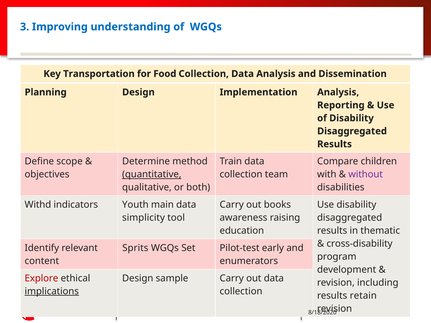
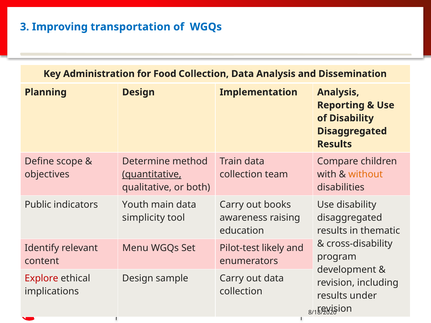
understanding: understanding -> transportation
Transportation: Transportation -> Administration
without colour: purple -> orange
Withd: Withd -> Public
Sprits: Sprits -> Menu
early: early -> likely
implications underline: present -> none
retain: retain -> under
